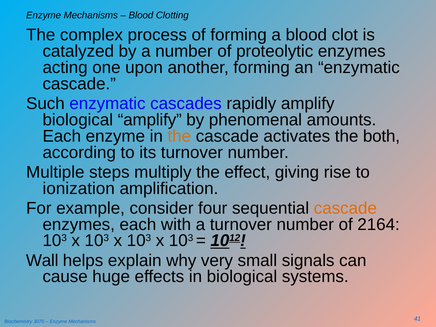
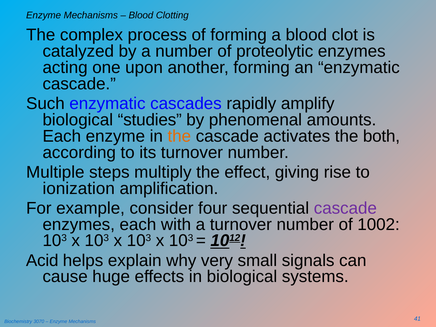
biological amplify: amplify -> studies
cascade at (345, 208) colour: orange -> purple
2164: 2164 -> 1002
Wall: Wall -> Acid
